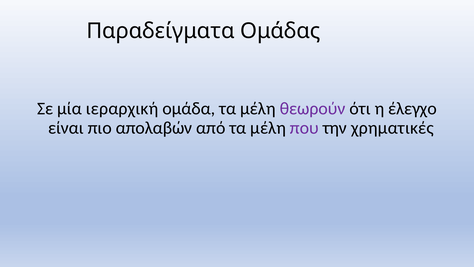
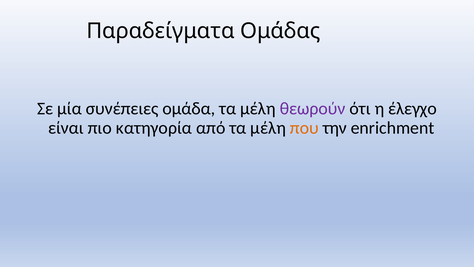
ιεραρχική: ιεραρχική -> συνέπειες
απολαβών: απολαβών -> κατηγορία
που colour: purple -> orange
χρηματικές: χρηματικές -> enrichment
